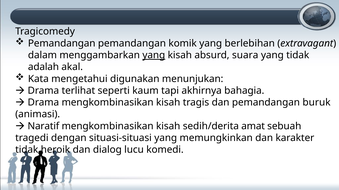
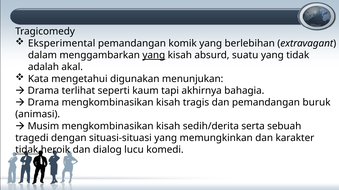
Pemandangan at (62, 43): Pemandangan -> Eksperimental
suara: suara -> suatu
Naratif: Naratif -> Musim
amat: amat -> serta
tidak at (27, 150) underline: none -> present
